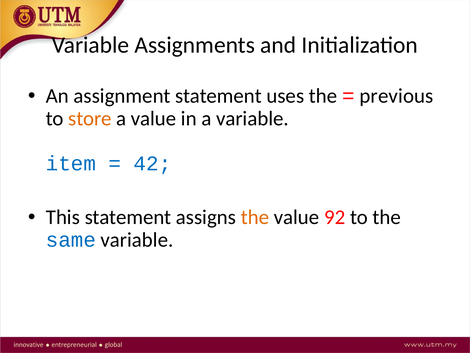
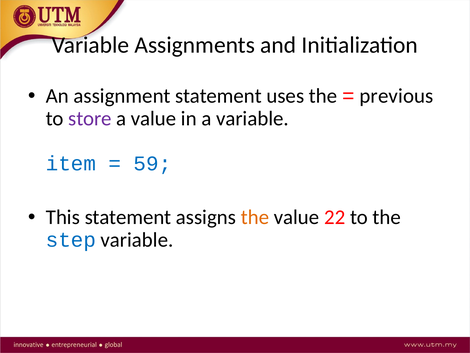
store colour: orange -> purple
42: 42 -> 59
92: 92 -> 22
same: same -> step
